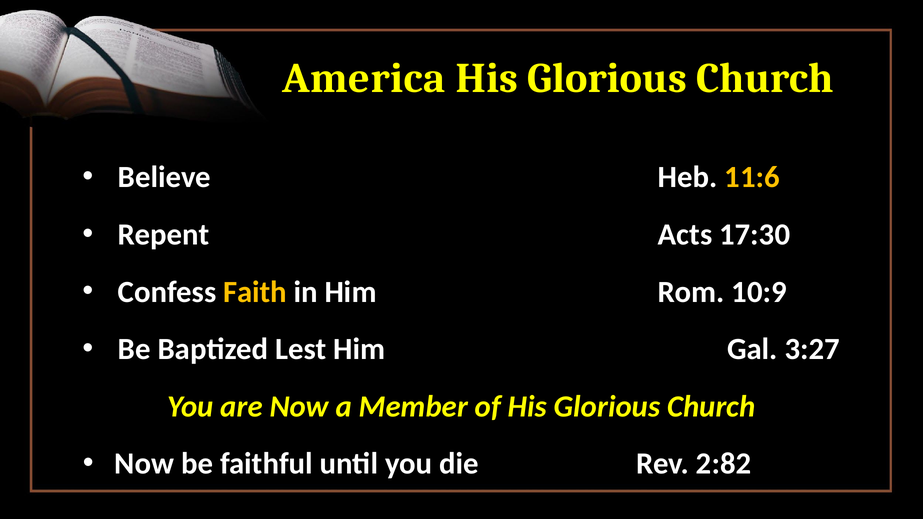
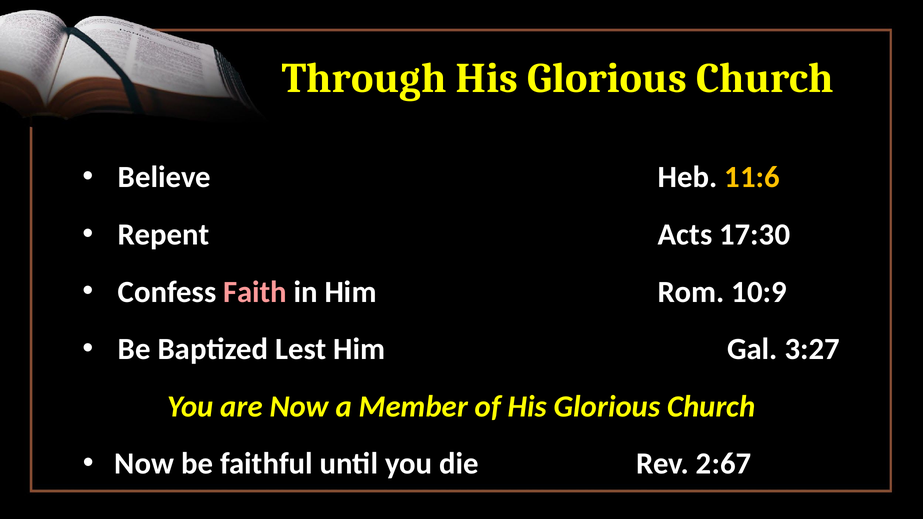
America: America -> Through
Faith colour: yellow -> pink
2:82: 2:82 -> 2:67
